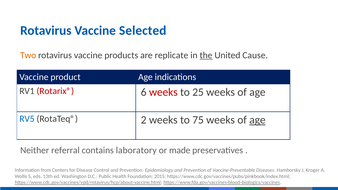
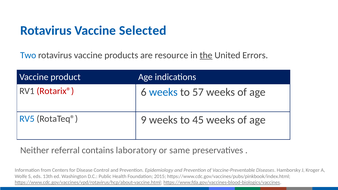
Two colour: orange -> blue
replicate: replicate -> resource
Cause: Cause -> Errors
weeks at (163, 92) colour: red -> blue
25: 25 -> 57
2: 2 -> 9
75: 75 -> 45
age at (257, 120) underline: present -> none
made: made -> same
